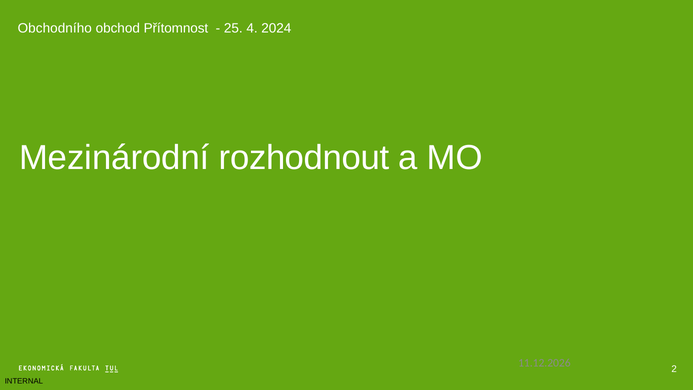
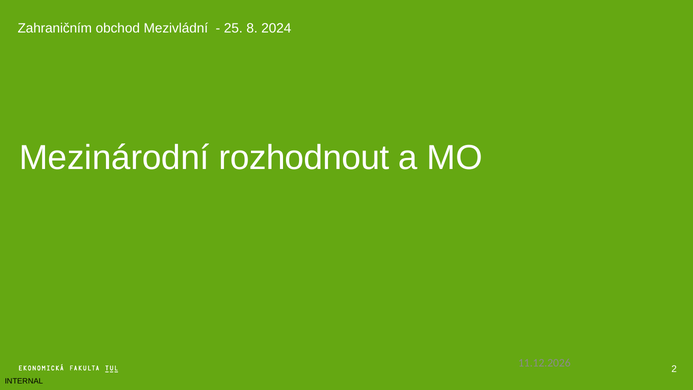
Obchodního: Obchodního -> Zahraničním
Přítomnost: Přítomnost -> Mezivládní
4: 4 -> 8
